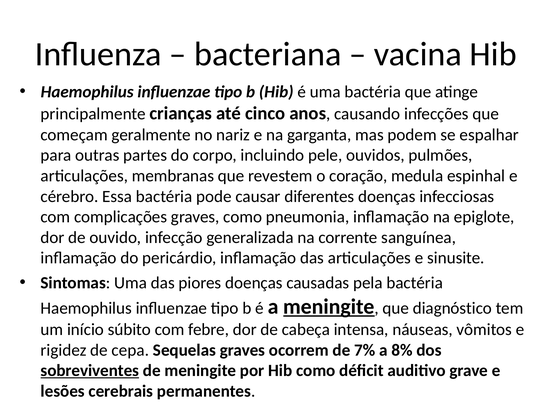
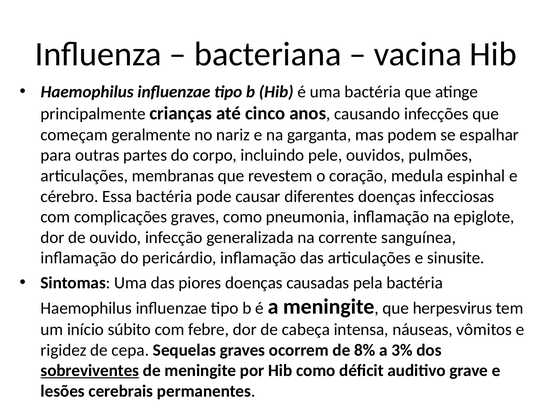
meningite at (329, 307) underline: present -> none
diagnóstico: diagnóstico -> herpesvirus
7%: 7% -> 8%
8%: 8% -> 3%
